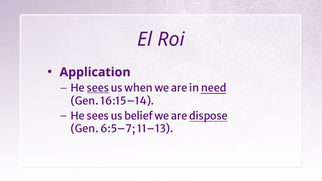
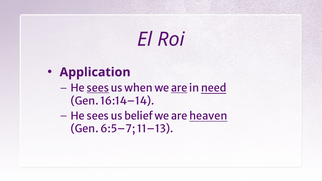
are at (179, 88) underline: none -> present
16:15–14: 16:15–14 -> 16:14–14
dispose: dispose -> heaven
